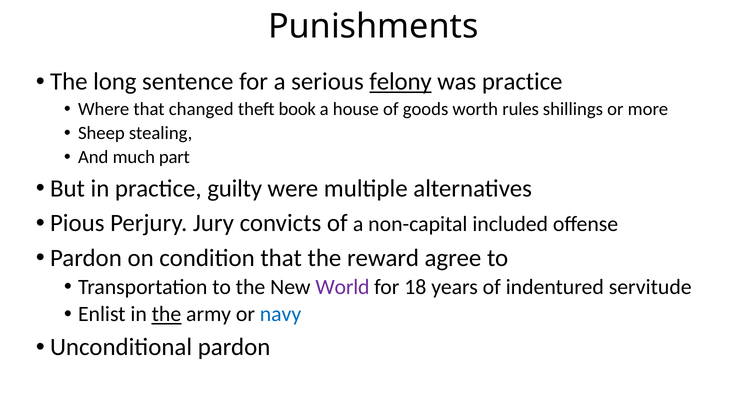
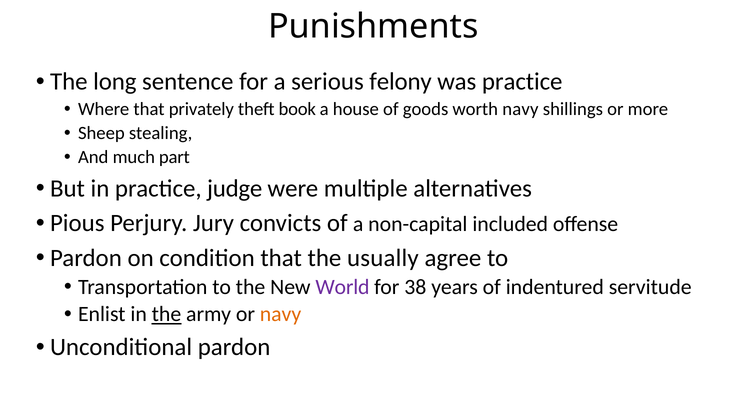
felony underline: present -> none
changed: changed -> privately
worth rules: rules -> navy
guilty: guilty -> judge
reward: reward -> usually
18: 18 -> 38
navy at (281, 314) colour: blue -> orange
